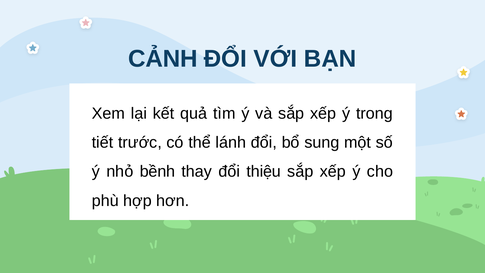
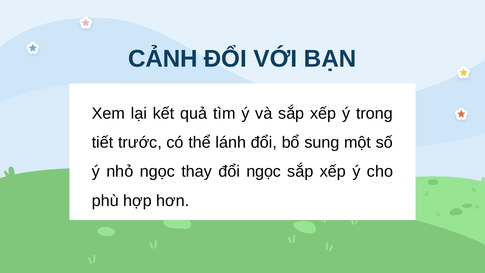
nhỏ bềnh: bềnh -> ngọc
đổi thiệu: thiệu -> ngọc
